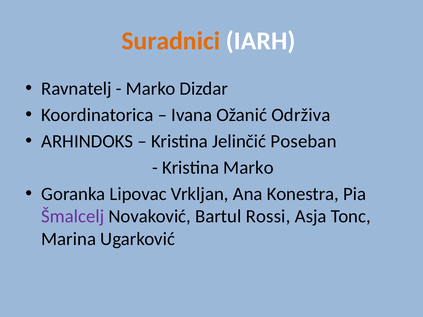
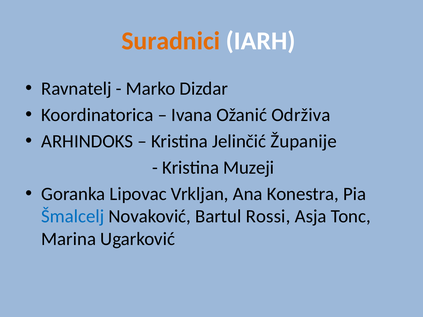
Poseban: Poseban -> Županije
Kristina Marko: Marko -> Muzeji
Šmalcelj colour: purple -> blue
